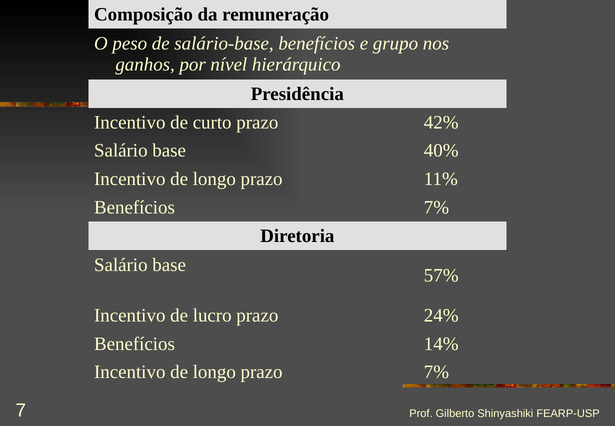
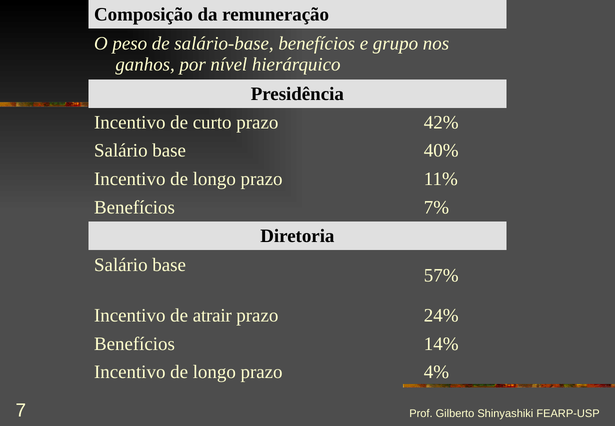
lucro: lucro -> atrair
prazo 7%: 7% -> 4%
